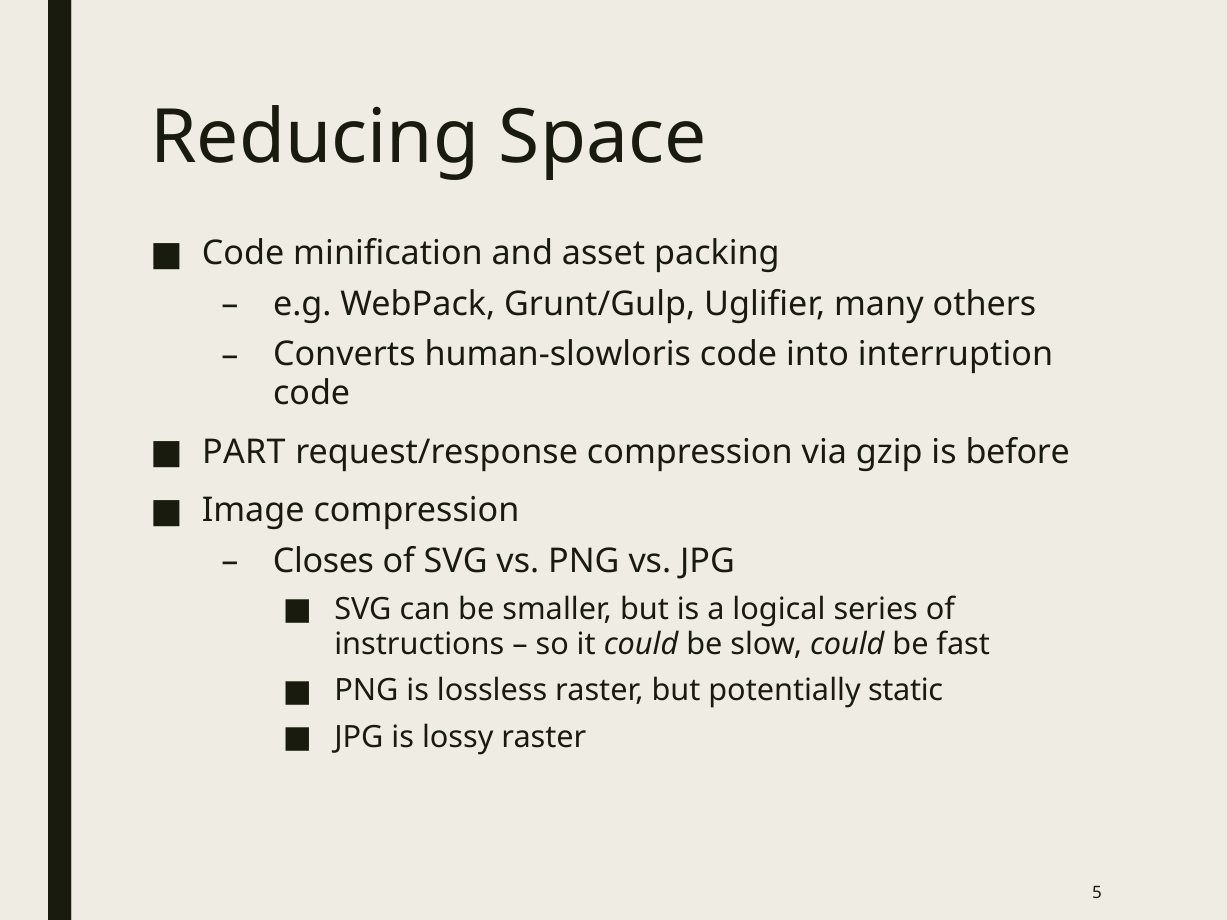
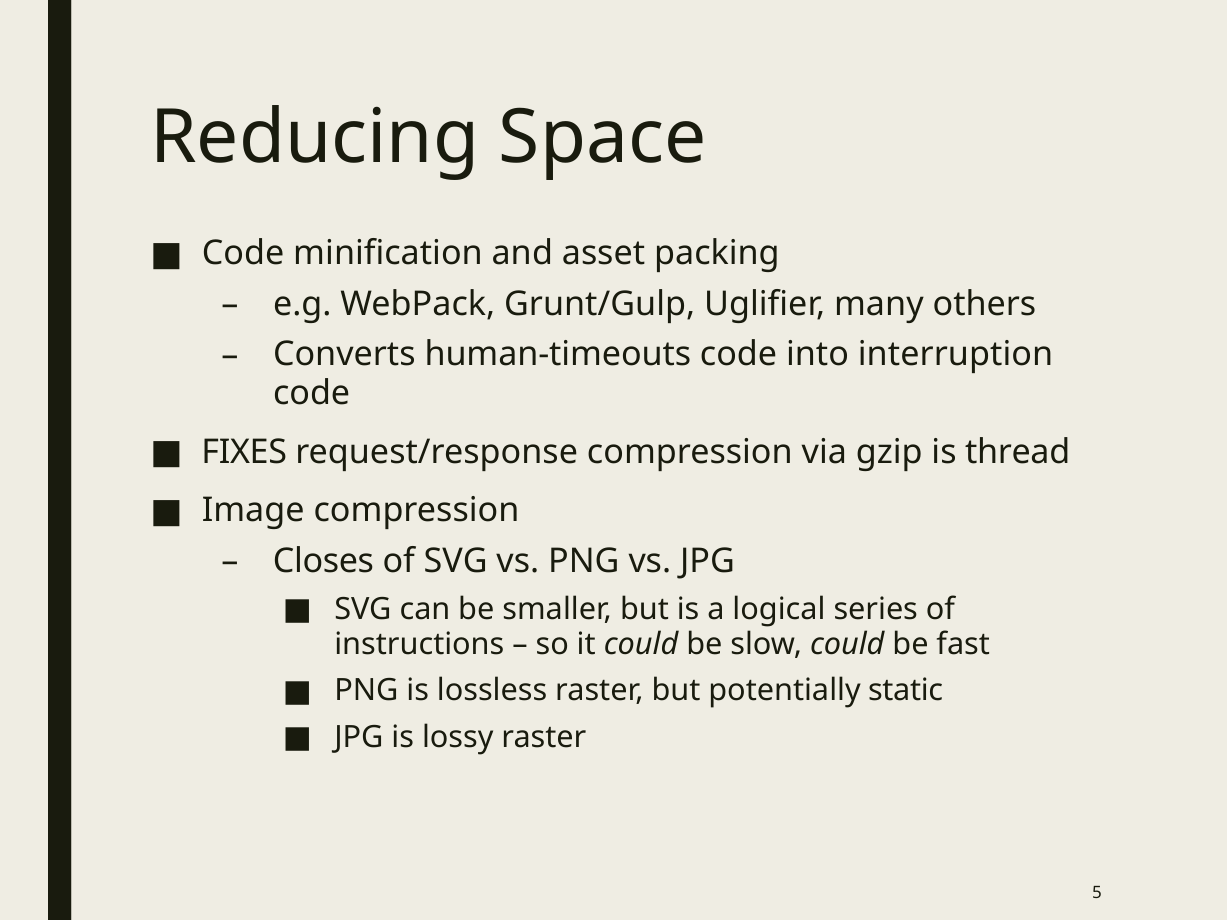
human-slowloris: human-slowloris -> human-timeouts
PART: PART -> FIXES
before: before -> thread
